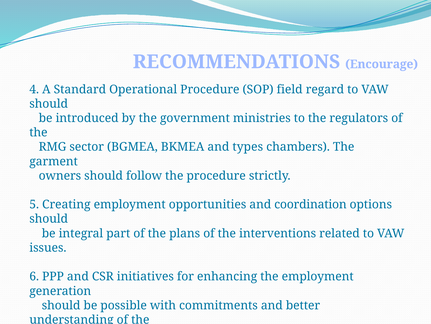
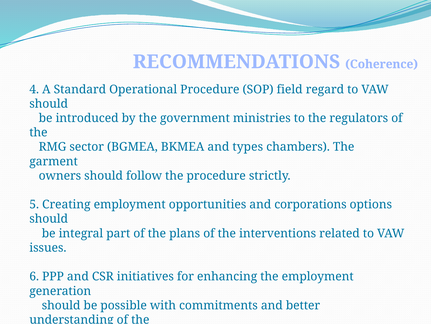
Encourage: Encourage -> Coherence
coordination: coordination -> corporations
